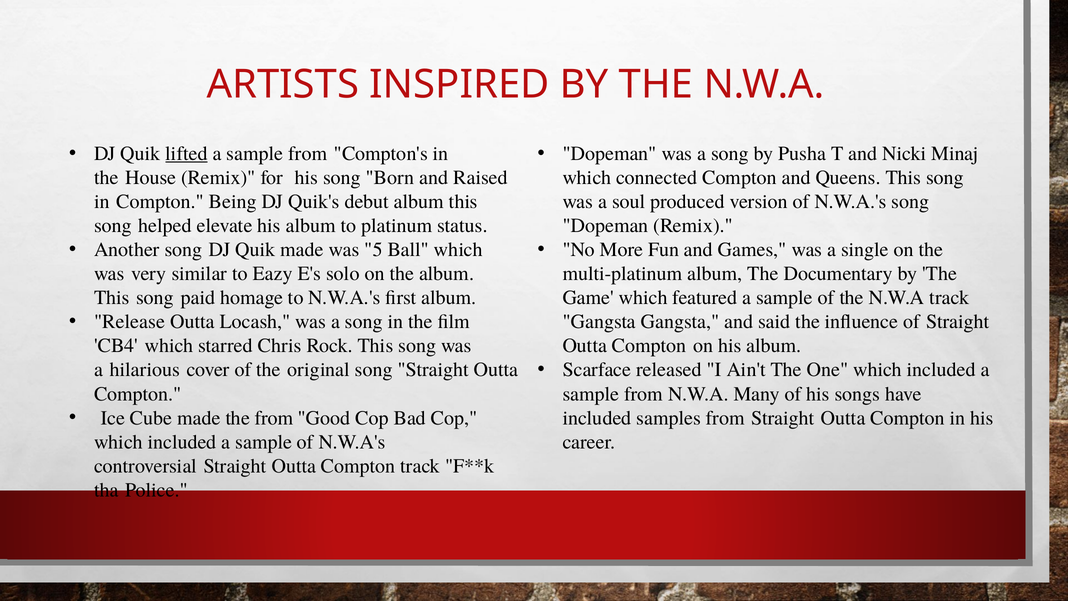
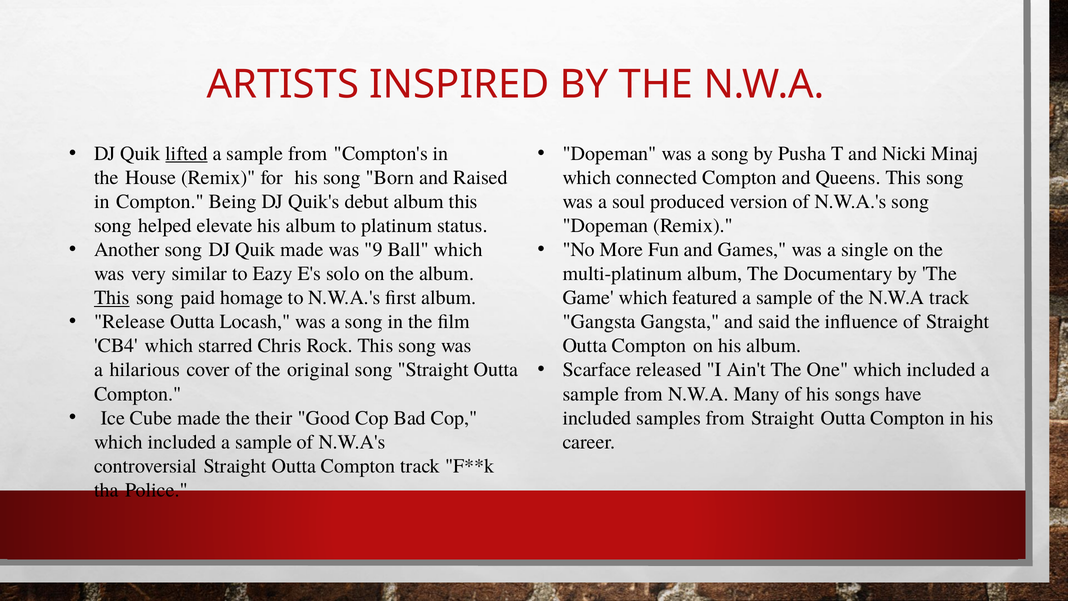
5: 5 -> 9
This at (112, 298) underline: none -> present
the from: from -> their
